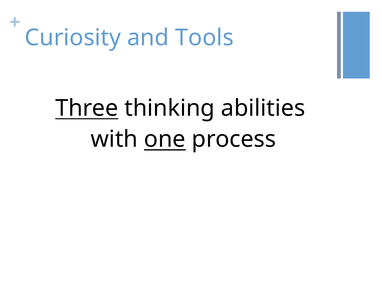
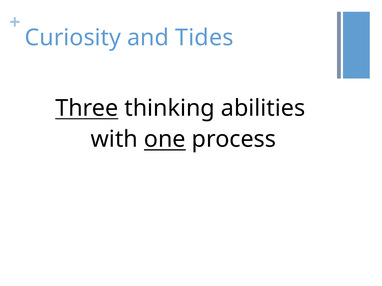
Tools: Tools -> Tides
